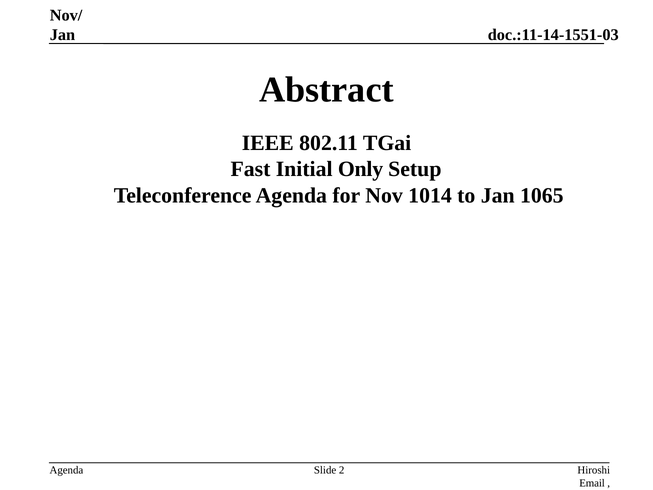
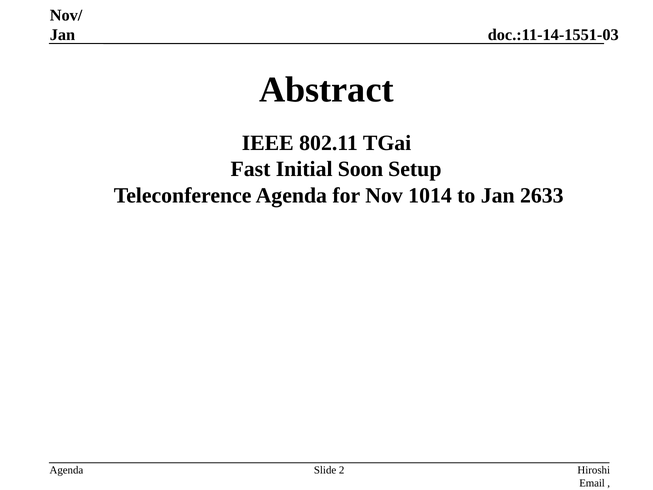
Only: Only -> Soon
1065: 1065 -> 2633
